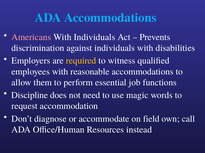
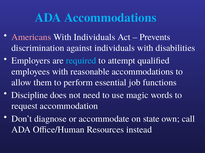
required colour: yellow -> light blue
witness: witness -> attempt
field: field -> state
